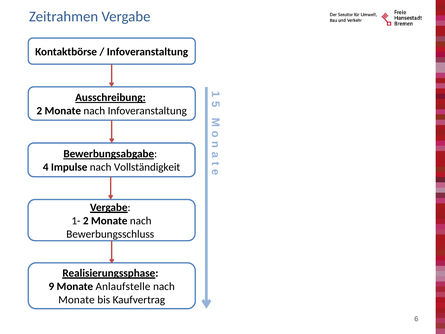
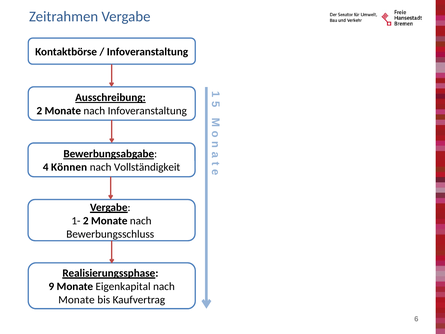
Impulse: Impulse -> Können
Anlaufstelle: Anlaufstelle -> Eigenkapital
